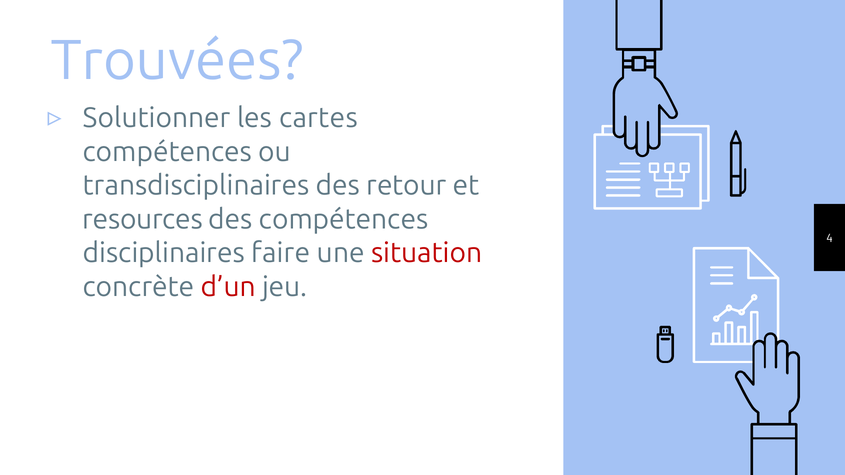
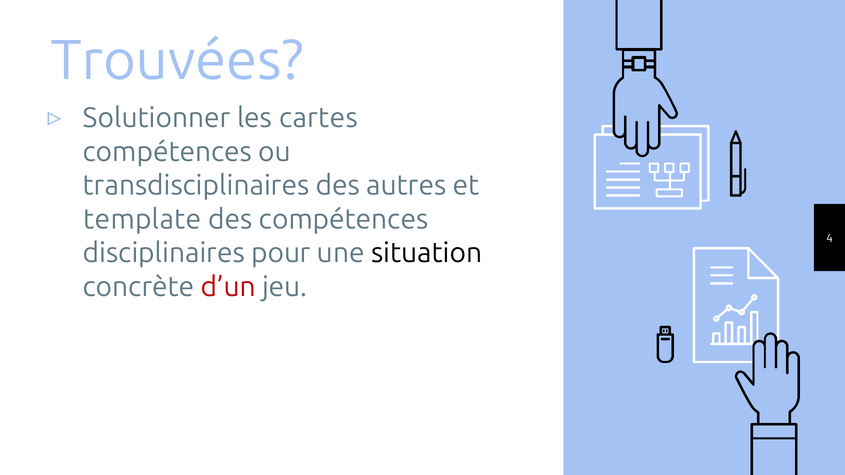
retour: retour -> autres
resources: resources -> template
faire: faire -> pour
situation colour: red -> black
